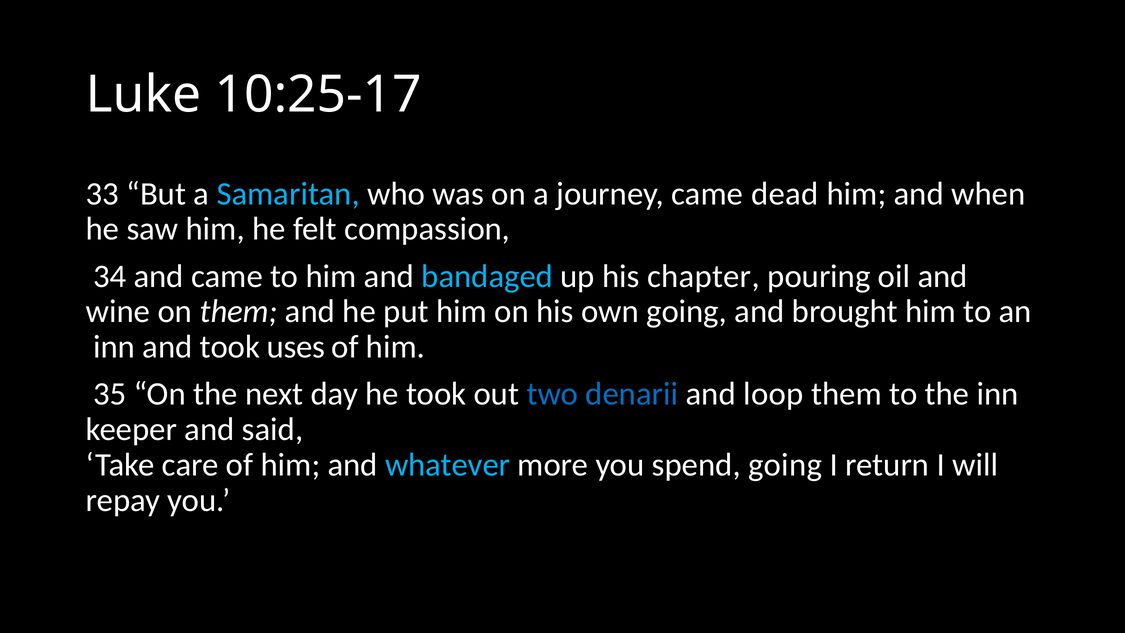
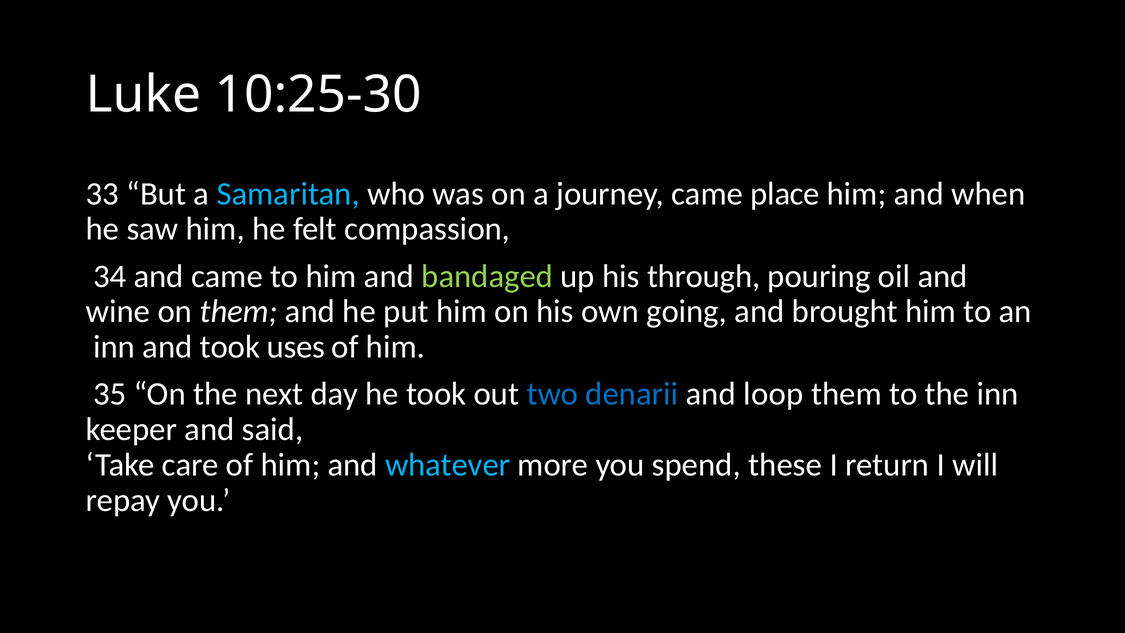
10:25-17: 10:25-17 -> 10:25-30
dead: dead -> place
bandaged colour: light blue -> light green
chapter: chapter -> through
spend going: going -> these
